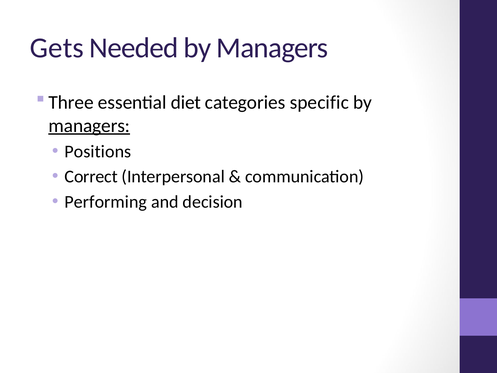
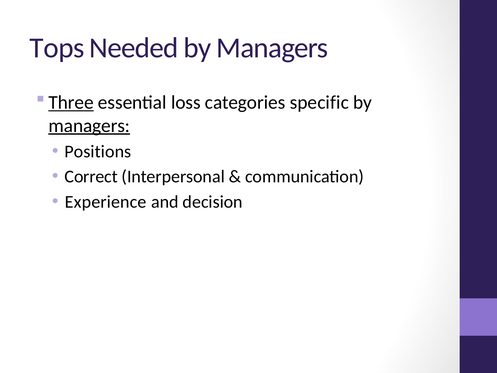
Gets: Gets -> Tops
Three underline: none -> present
diet: diet -> loss
Performing: Performing -> Experience
